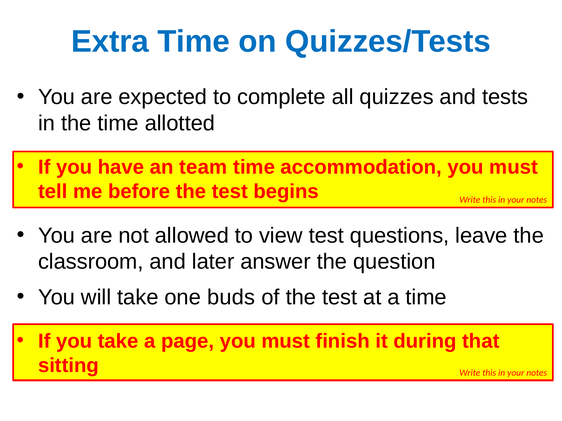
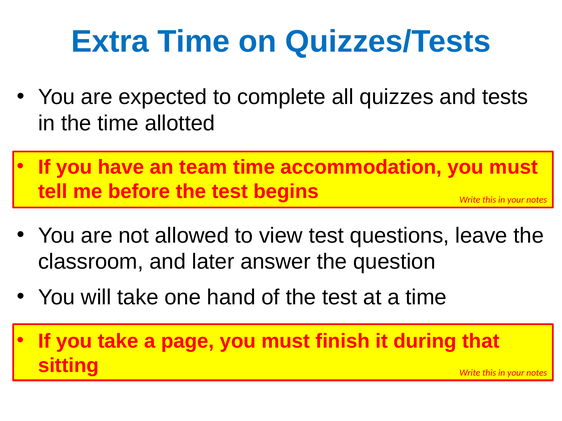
buds: buds -> hand
